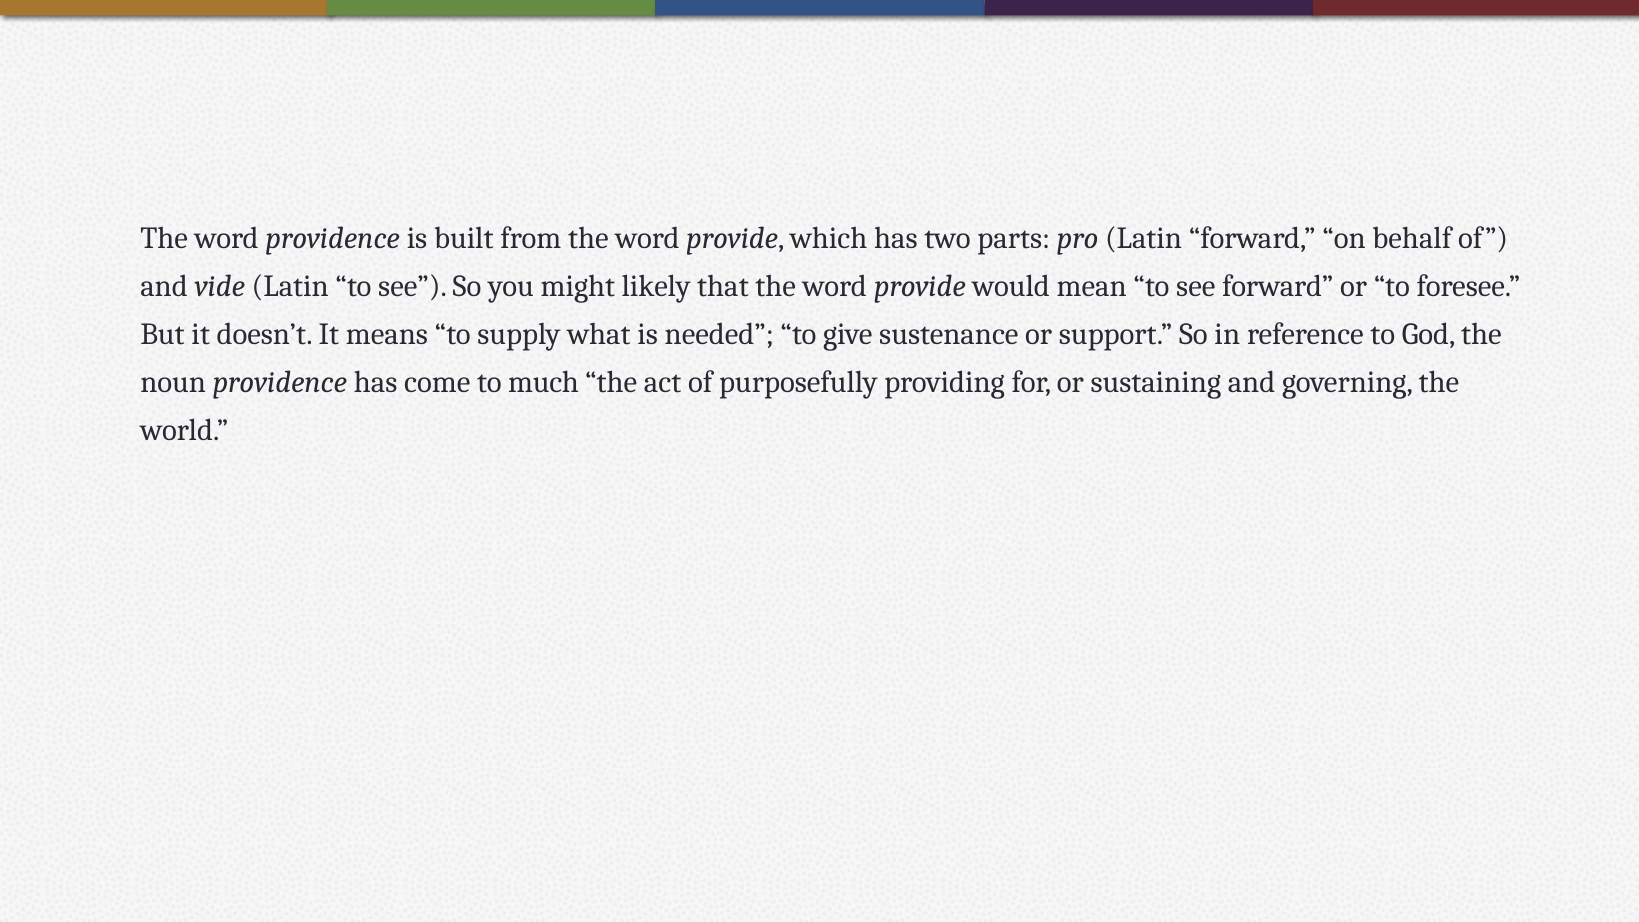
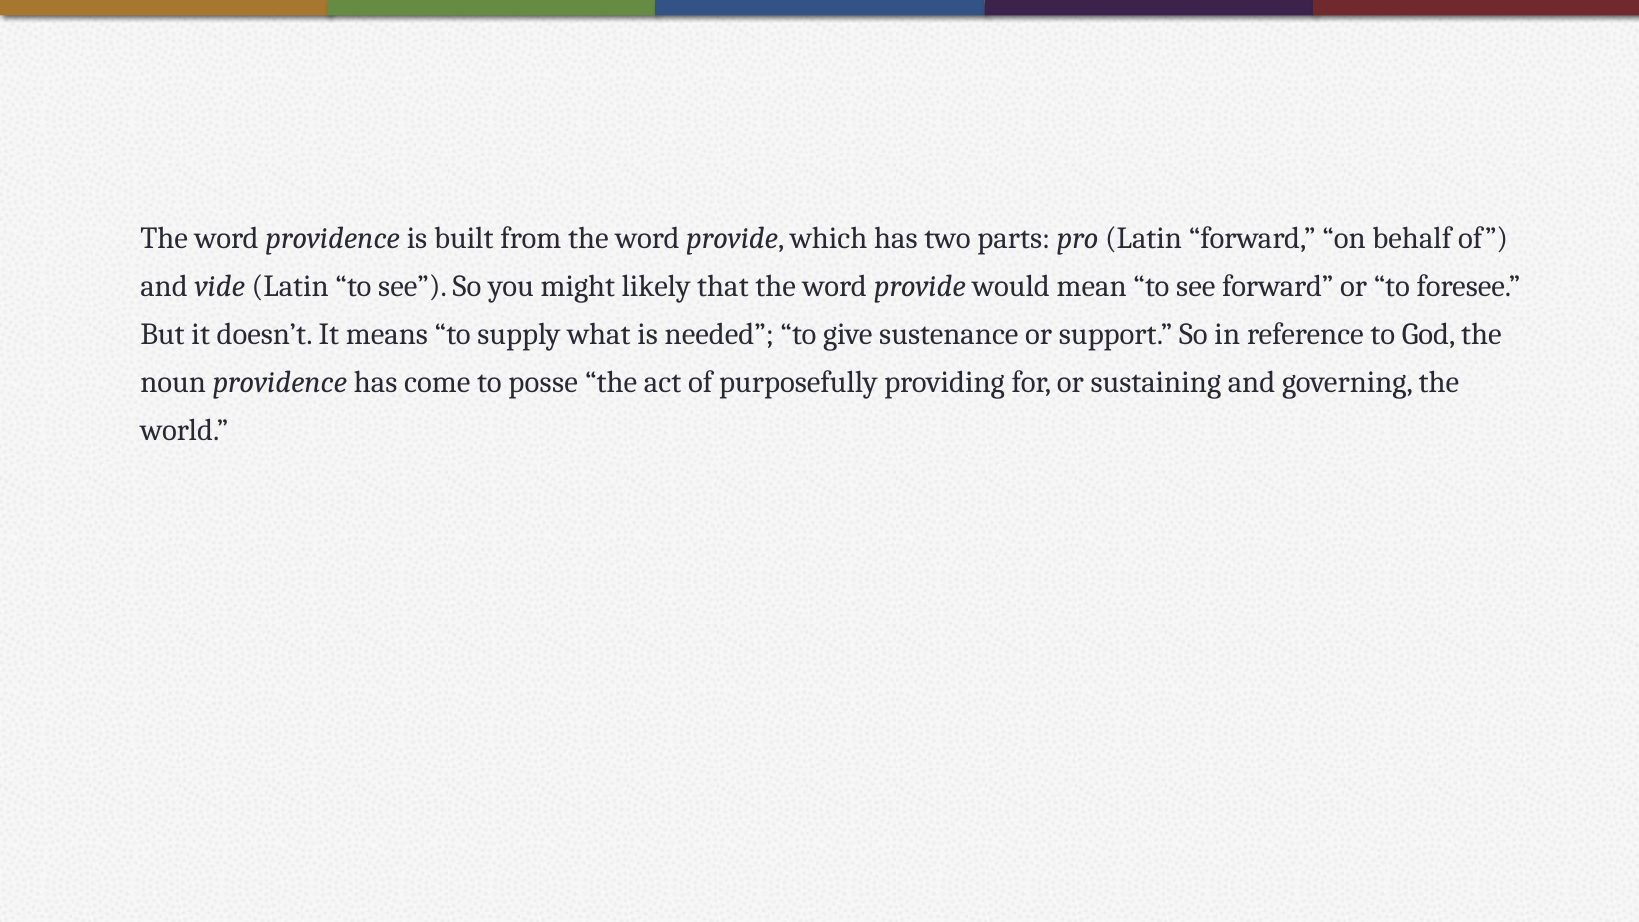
much: much -> posse
